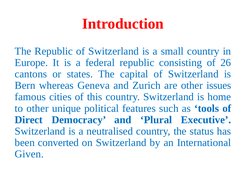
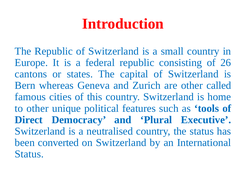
issues: issues -> called
Given at (29, 154): Given -> Status
